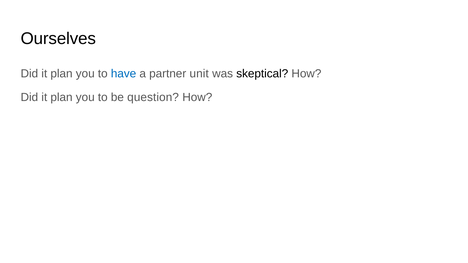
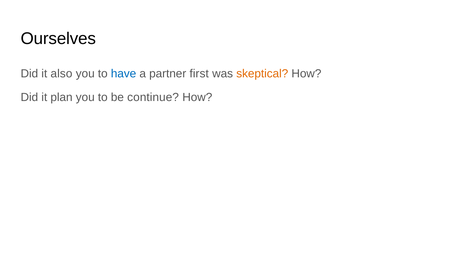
plan at (62, 74): plan -> also
unit: unit -> first
skeptical colour: black -> orange
question: question -> continue
